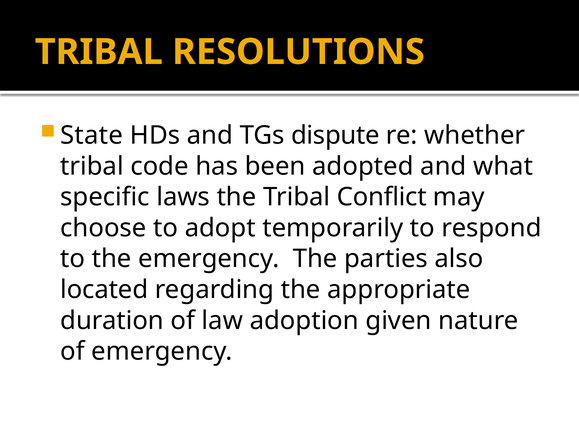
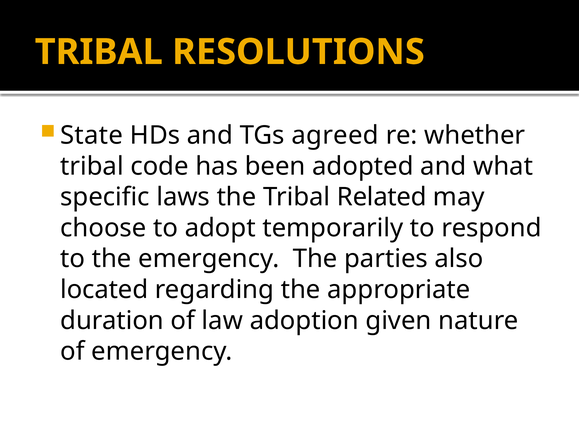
dispute: dispute -> agreed
Conflict: Conflict -> Related
